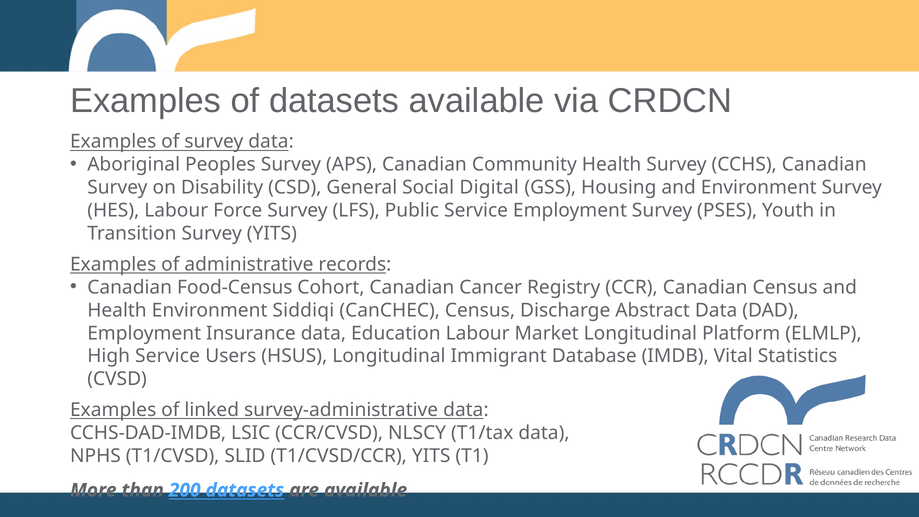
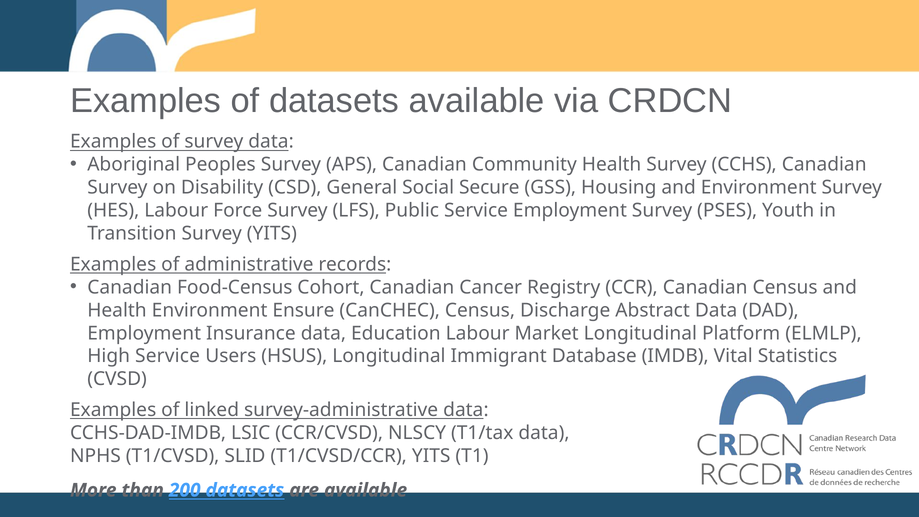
Digital: Digital -> Secure
Siddiqi: Siddiqi -> Ensure
